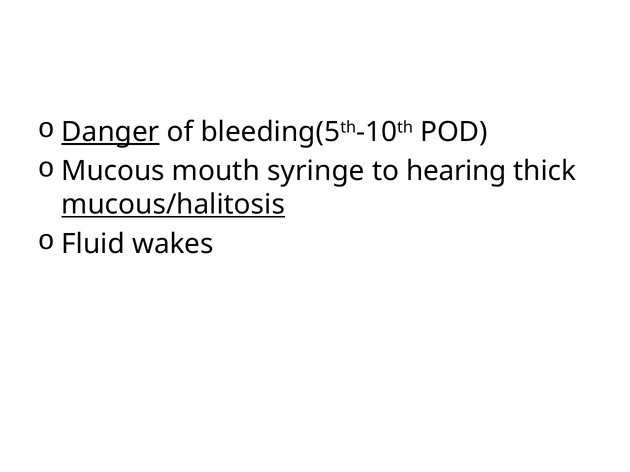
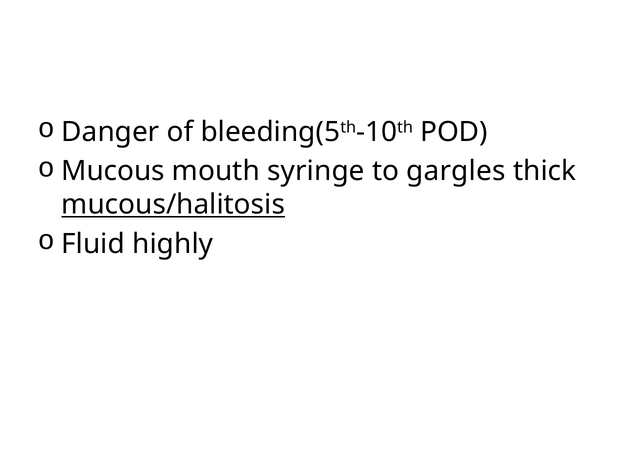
Danger underline: present -> none
hearing: hearing -> gargles
wakes: wakes -> highly
